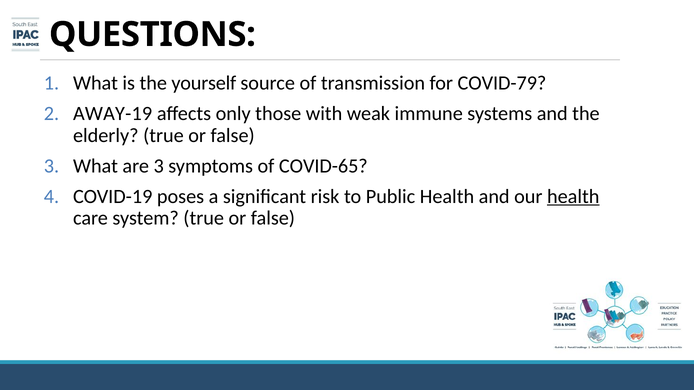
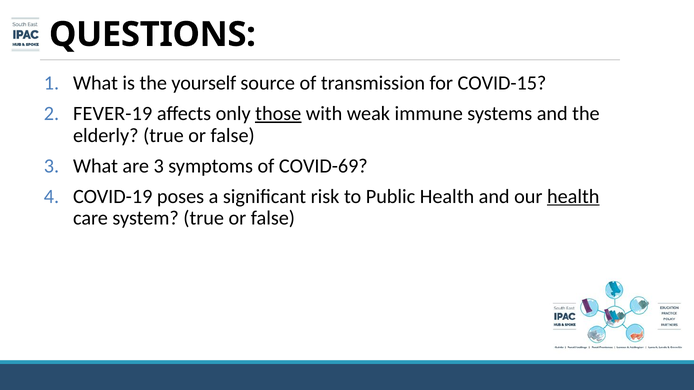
COVID-79: COVID-79 -> COVID-15
AWAY-19: AWAY-19 -> FEVER-19
those underline: none -> present
COVID-65: COVID-65 -> COVID-69
